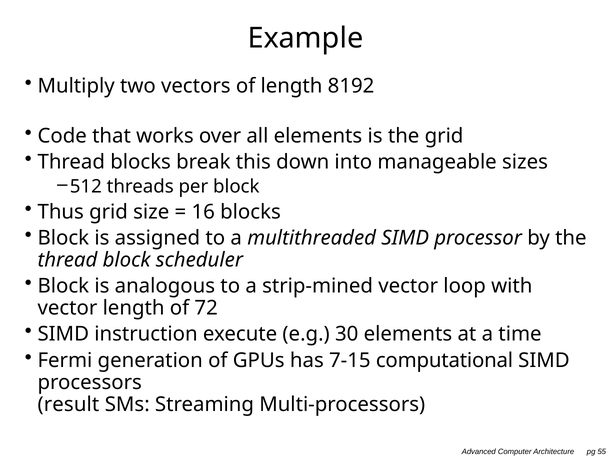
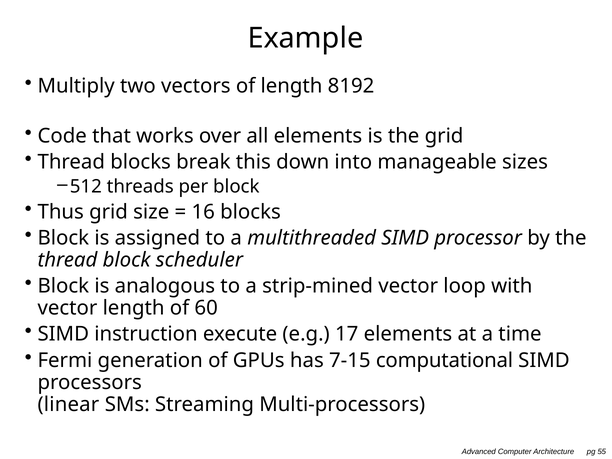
72: 72 -> 60
30: 30 -> 17
result: result -> linear
